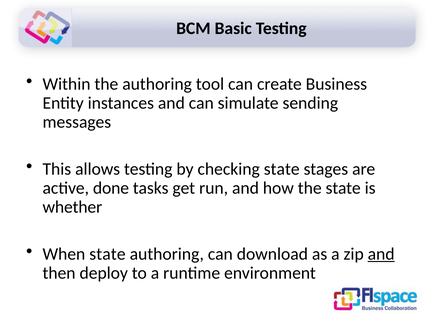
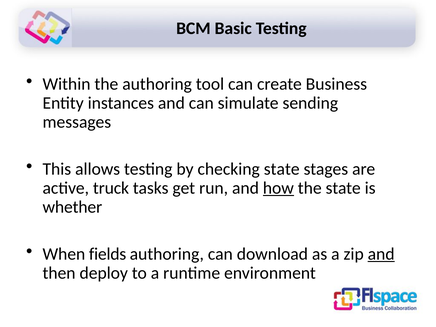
done: done -> truck
how underline: none -> present
When state: state -> fields
